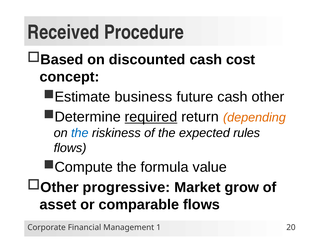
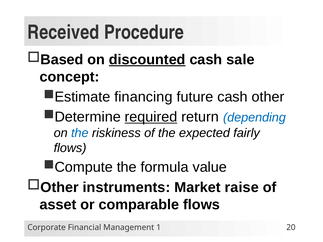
discounted underline: none -> present
cost: cost -> sale
business: business -> financing
depending colour: orange -> blue
rules: rules -> fairly
progressive: progressive -> instruments
grow: grow -> raise
